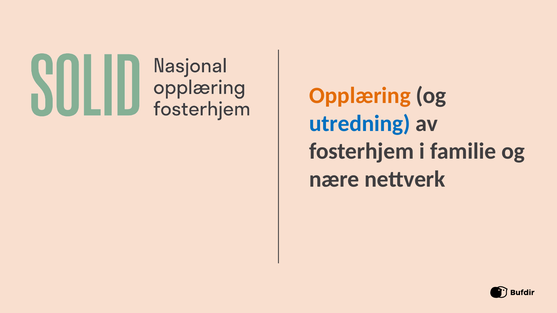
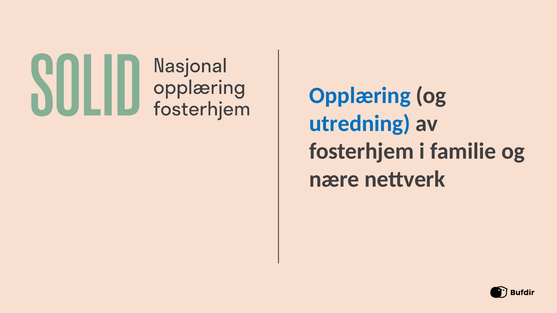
Opplæring colour: orange -> blue
